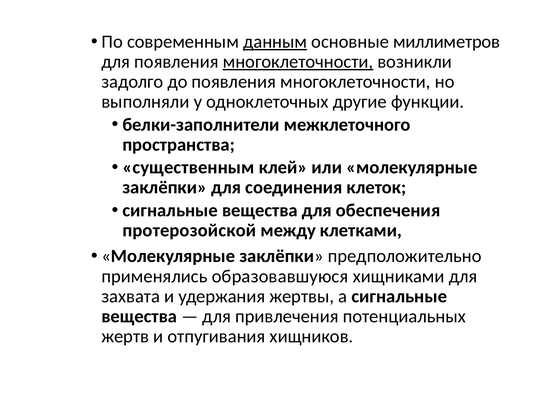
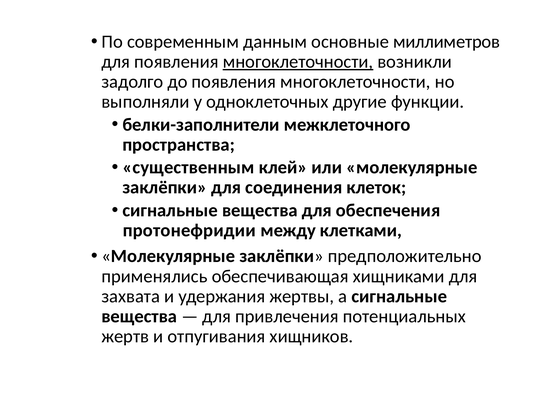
данным underline: present -> none
протерозойской: протерозойской -> протонефридии
образовавшуюся: образовавшуюся -> обеспечивающая
